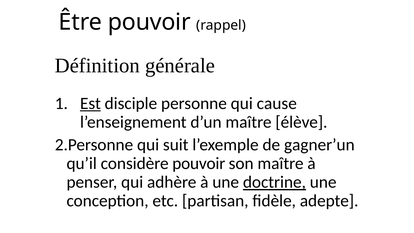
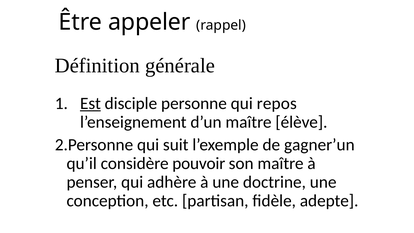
Être pouvoir: pouvoir -> appeler
cause: cause -> repos
doctrine underline: present -> none
